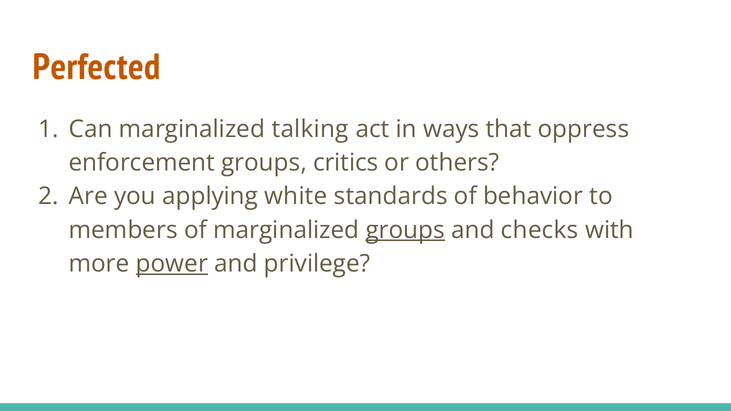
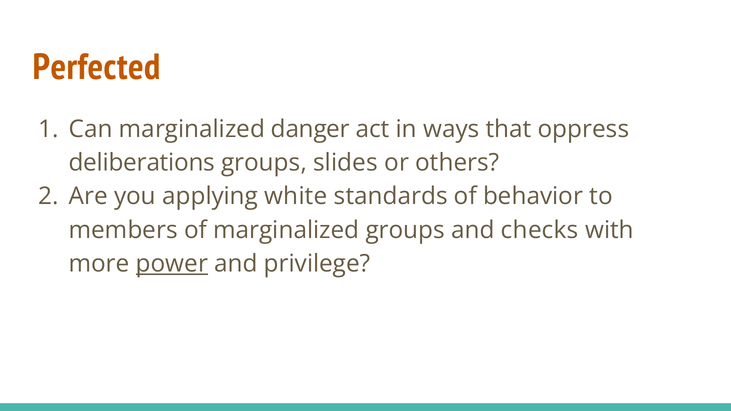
talking: talking -> danger
enforcement: enforcement -> deliberations
critics: critics -> slides
groups at (405, 230) underline: present -> none
